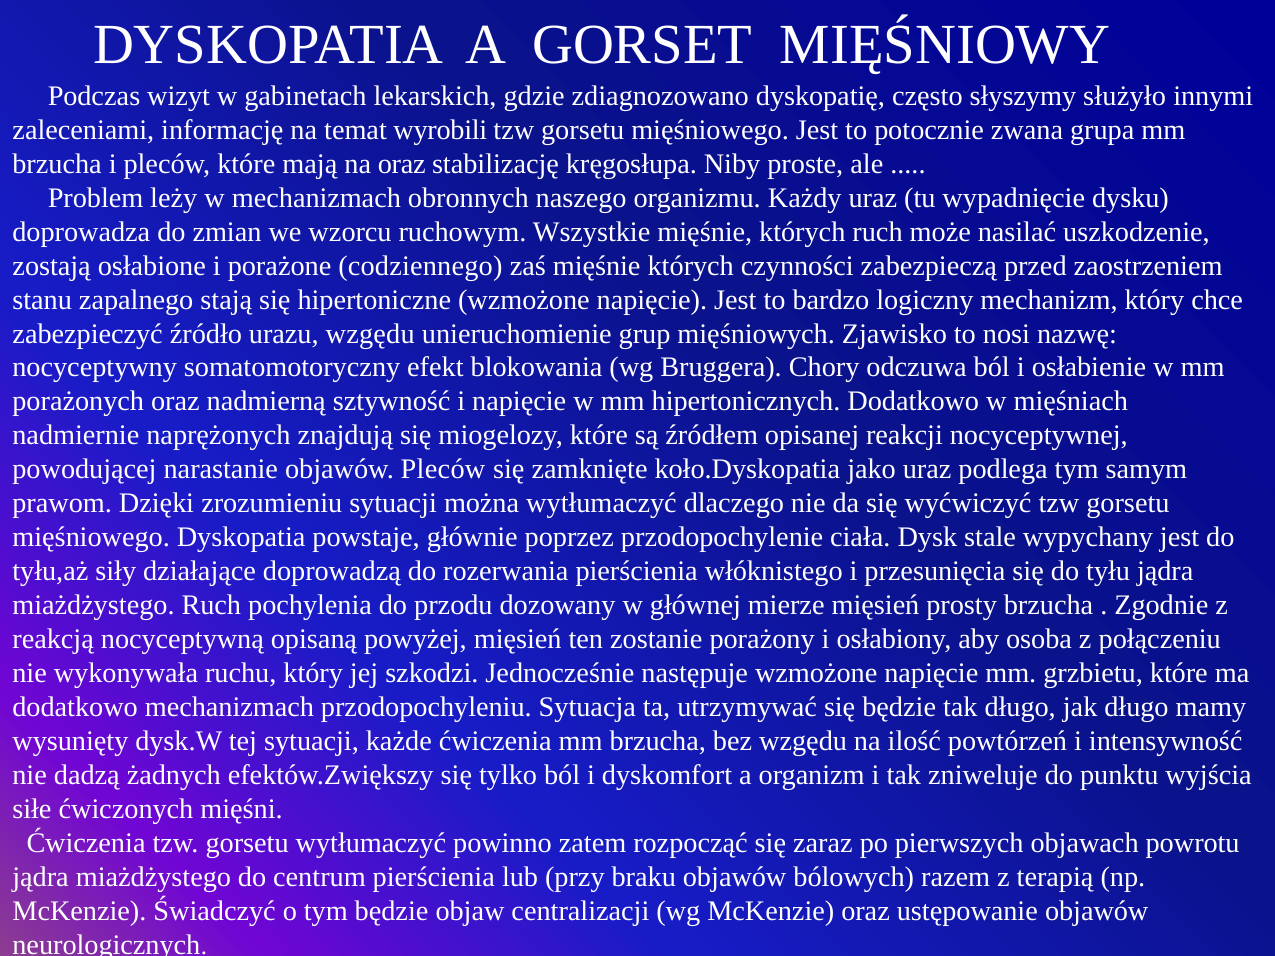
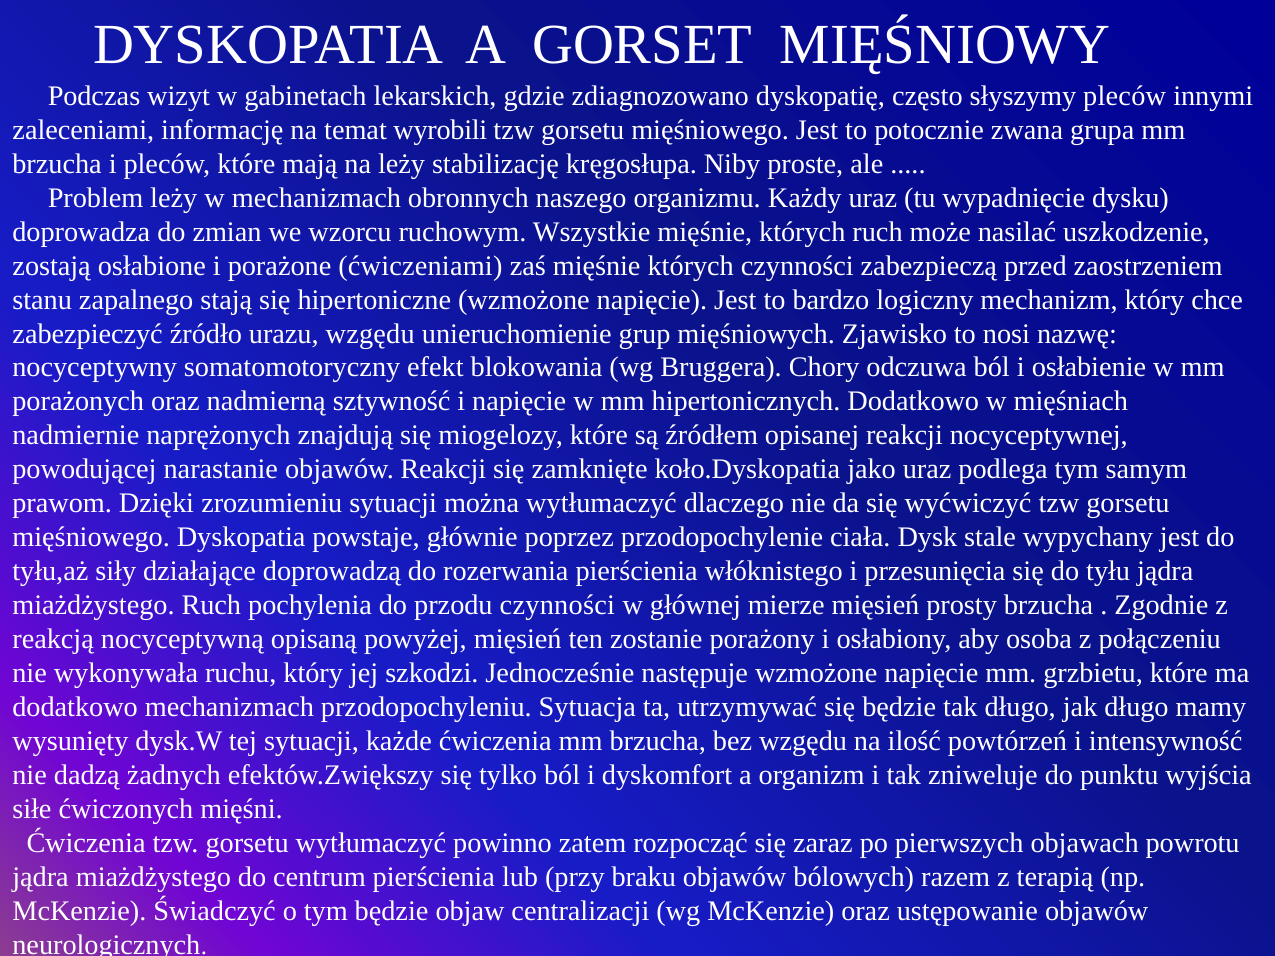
słyszymy służyło: służyło -> pleców
na oraz: oraz -> leży
codziennego: codziennego -> ćwiczeniami
objawów Pleców: Pleców -> Reakcji
przodu dozowany: dozowany -> czynności
